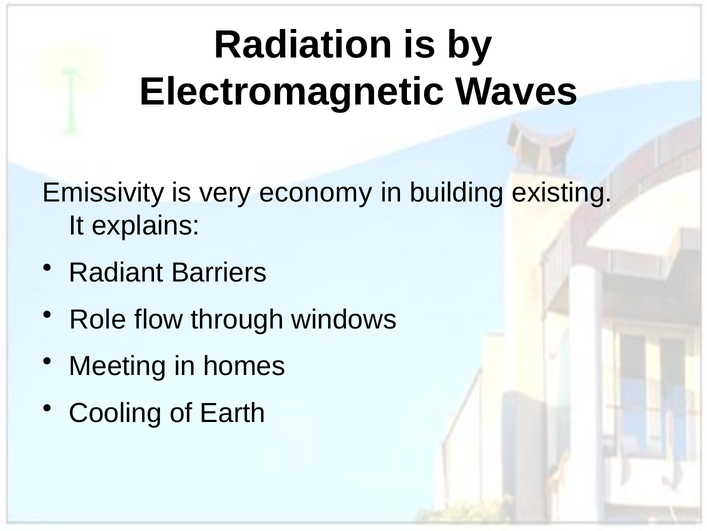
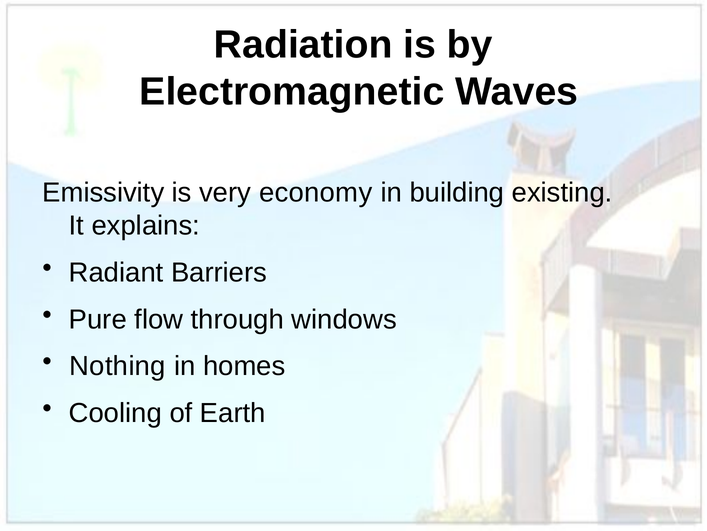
Role: Role -> Pure
Meeting: Meeting -> Nothing
